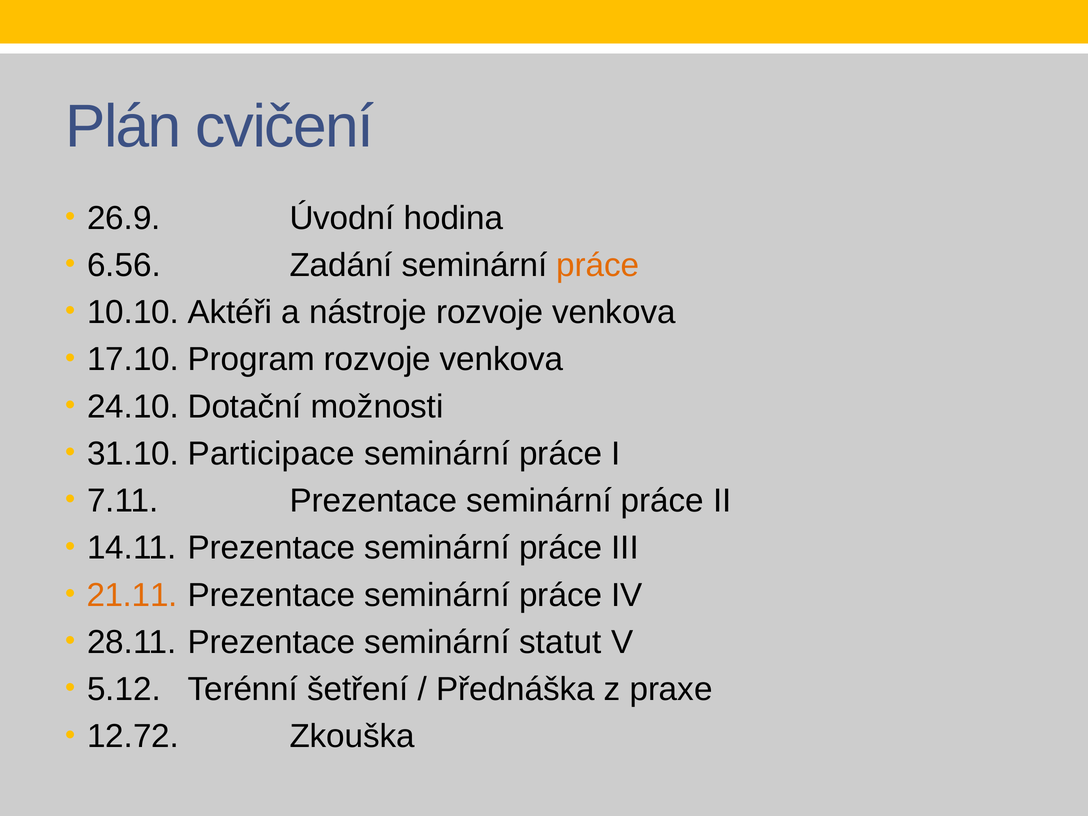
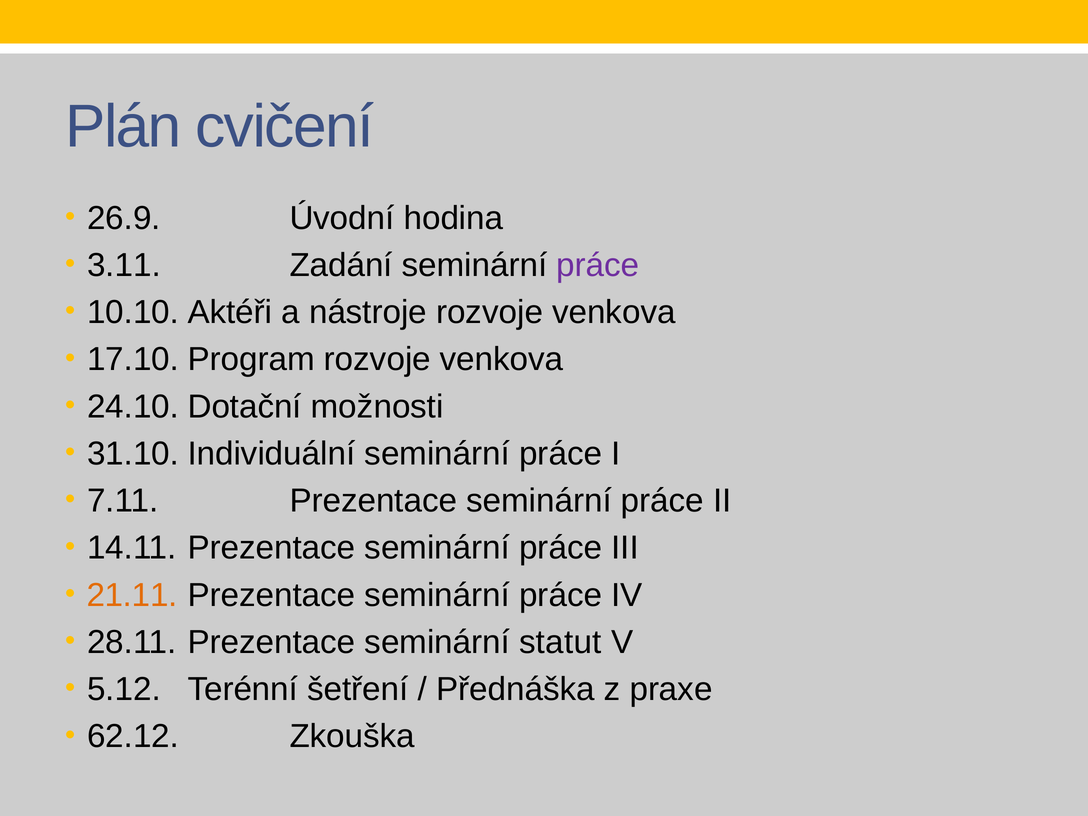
6.56: 6.56 -> 3.11
práce at (598, 265) colour: orange -> purple
Participace: Participace -> Individuální
12.72: 12.72 -> 62.12
